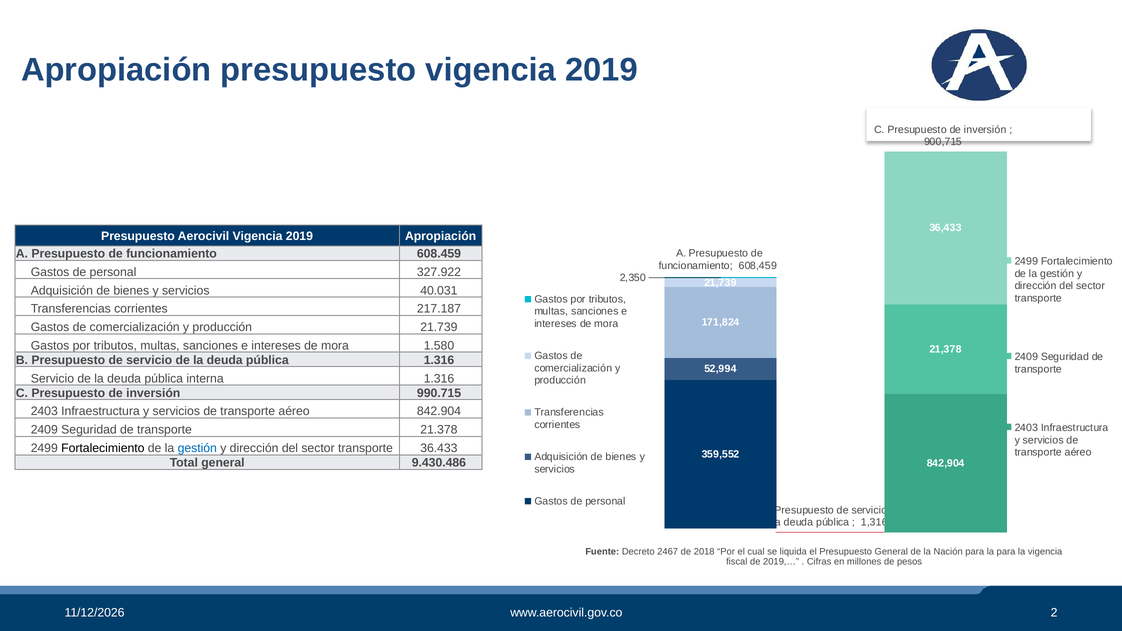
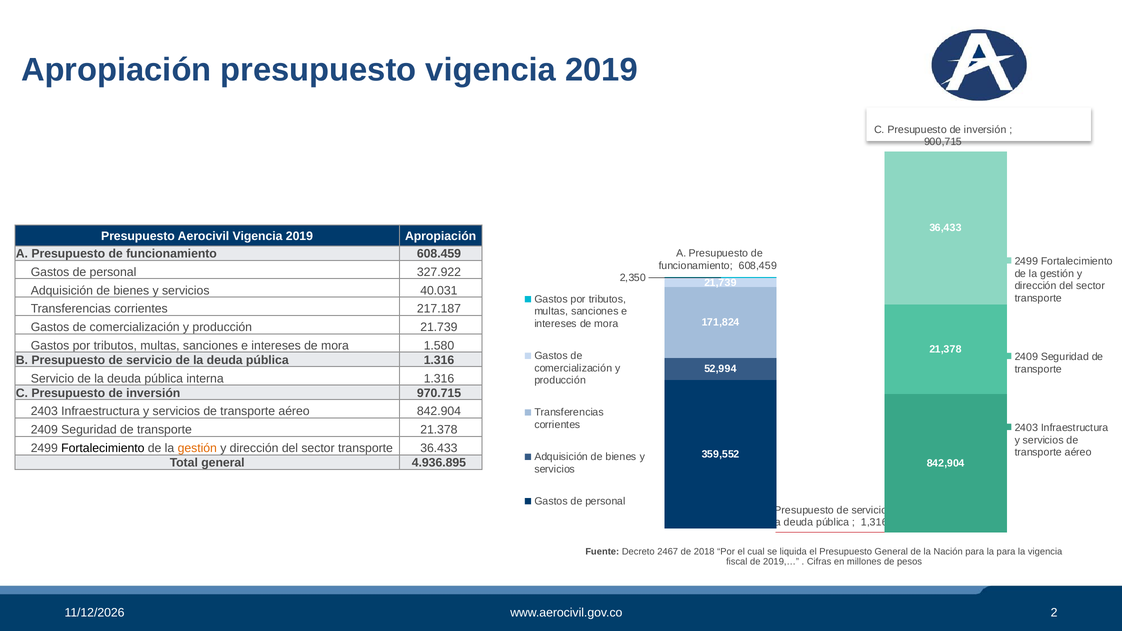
990.715: 990.715 -> 970.715
gestión at (197, 448) colour: blue -> orange
9.430.486: 9.430.486 -> 4.936.895
